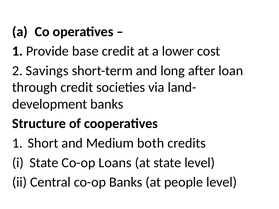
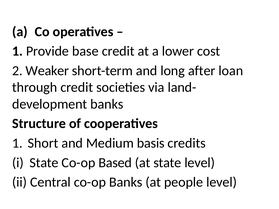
Savings: Savings -> Weaker
both: both -> basis
Loans: Loans -> Based
